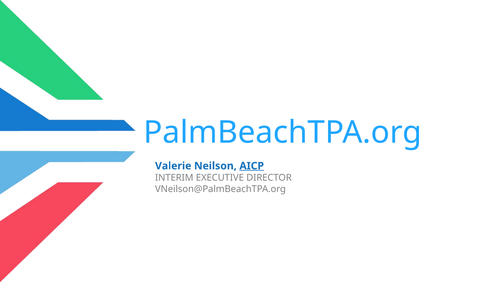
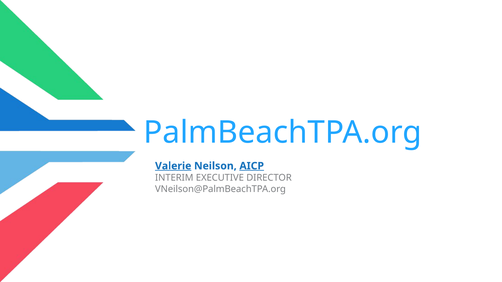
Valerie underline: none -> present
